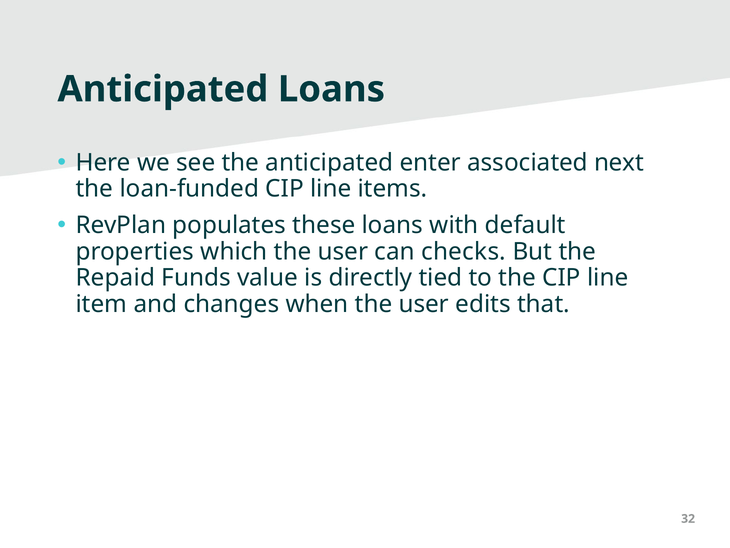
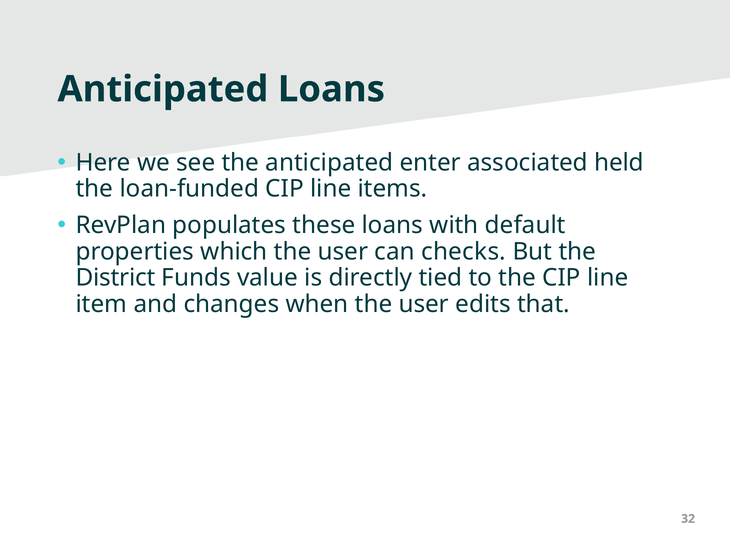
next: next -> held
Repaid: Repaid -> District
